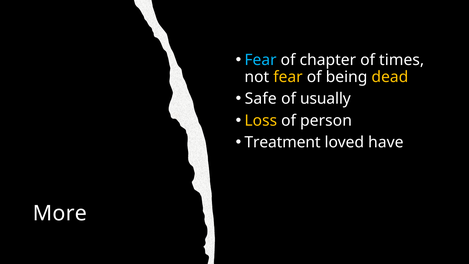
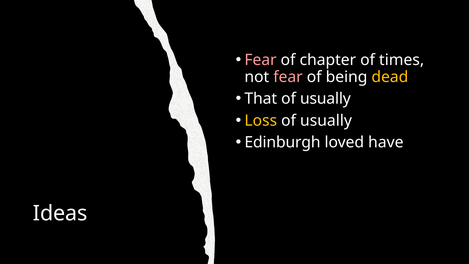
Fear at (261, 60) colour: light blue -> pink
fear at (288, 77) colour: yellow -> pink
Safe: Safe -> That
person at (326, 120): person -> usually
Treatment: Treatment -> Edinburgh
More: More -> Ideas
